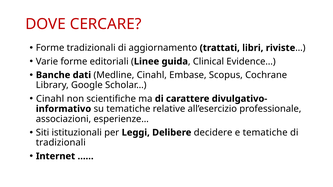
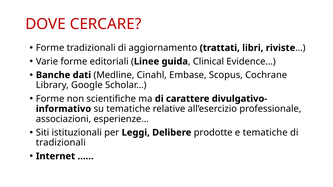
Cinahl at (50, 99): Cinahl -> Forme
decidere: decidere -> prodotte
